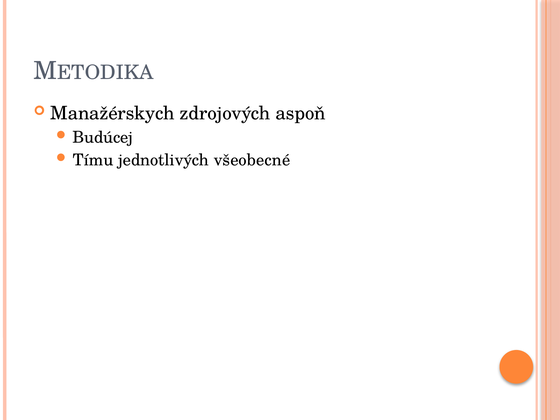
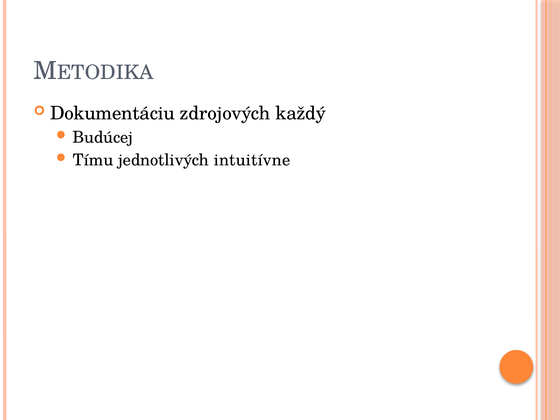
Manažérskych: Manažérskych -> Dokumentáciu
aspoň: aspoň -> každý
všeobecné: všeobecné -> intuitívne
